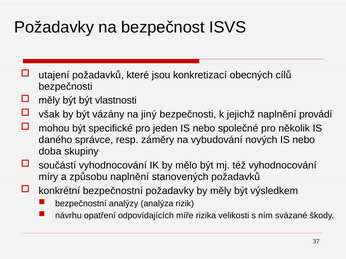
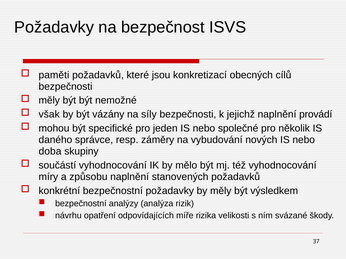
utajení: utajení -> paměti
vlastnosti: vlastnosti -> nemožné
jiný: jiný -> síly
